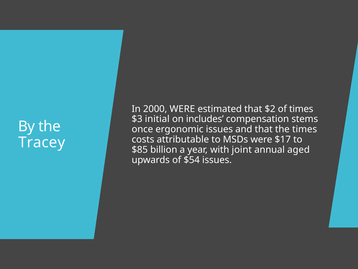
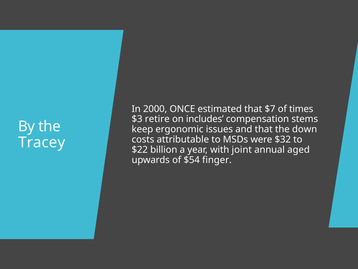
2000 WERE: WERE -> ONCE
$2: $2 -> $7
initial: initial -> retire
once: once -> keep
the times: times -> down
$17: $17 -> $32
$85: $85 -> $22
$54 issues: issues -> finger
